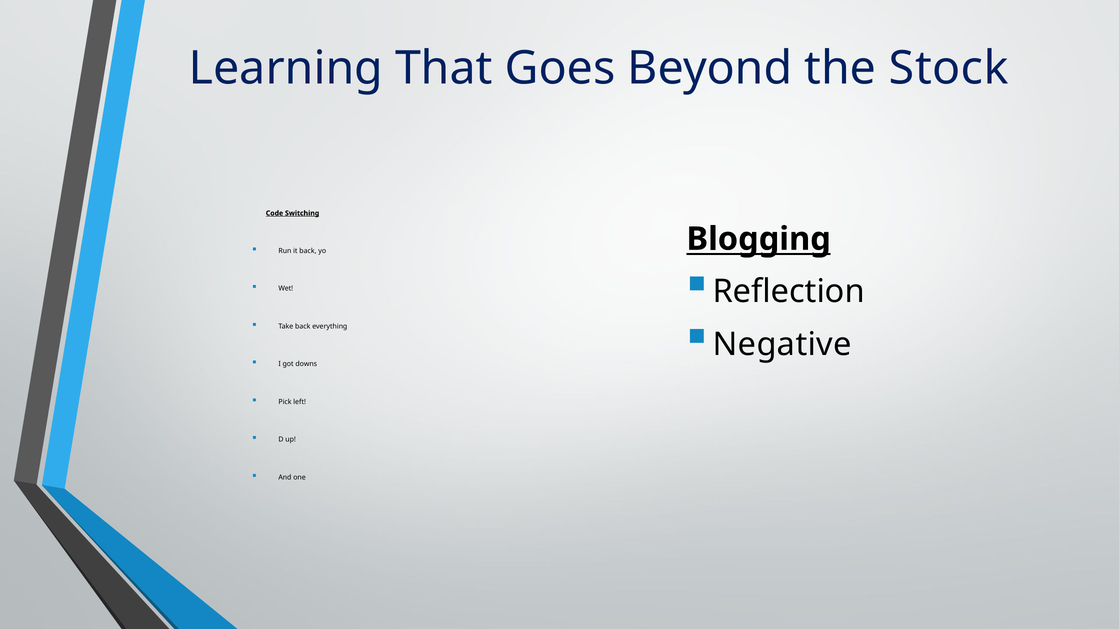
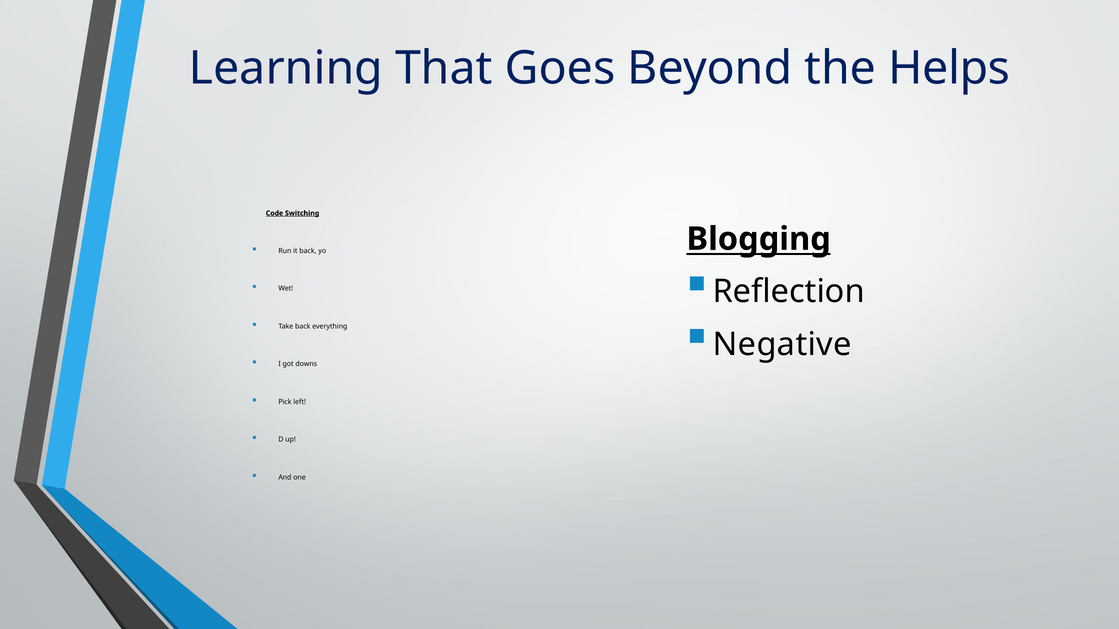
Stock: Stock -> Helps
